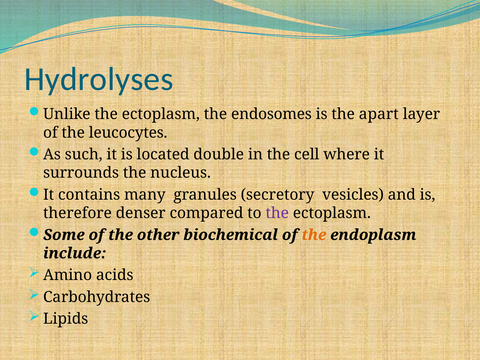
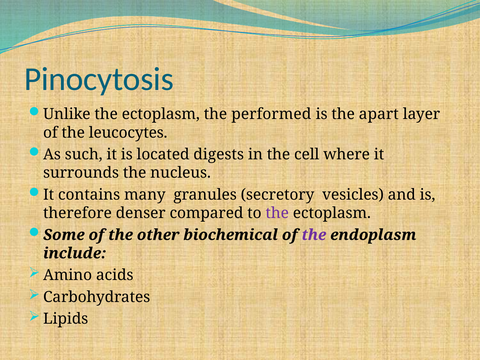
Hydrolyses: Hydrolyses -> Pinocytosis
endosomes: endosomes -> performed
double: double -> digests
the at (314, 235) colour: orange -> purple
